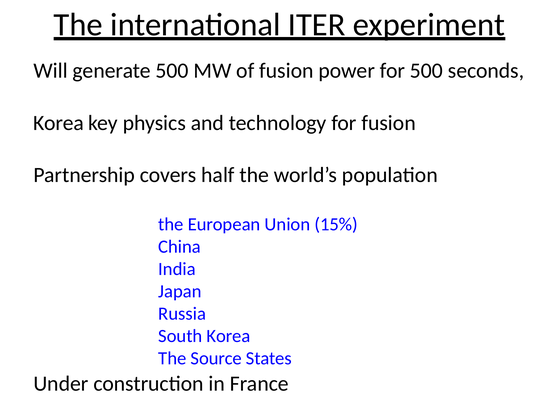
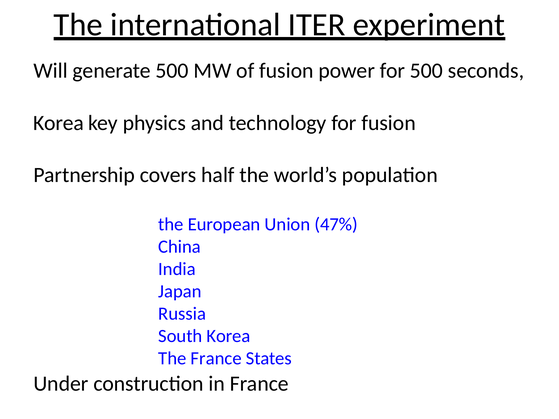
15%: 15% -> 47%
The Source: Source -> France
